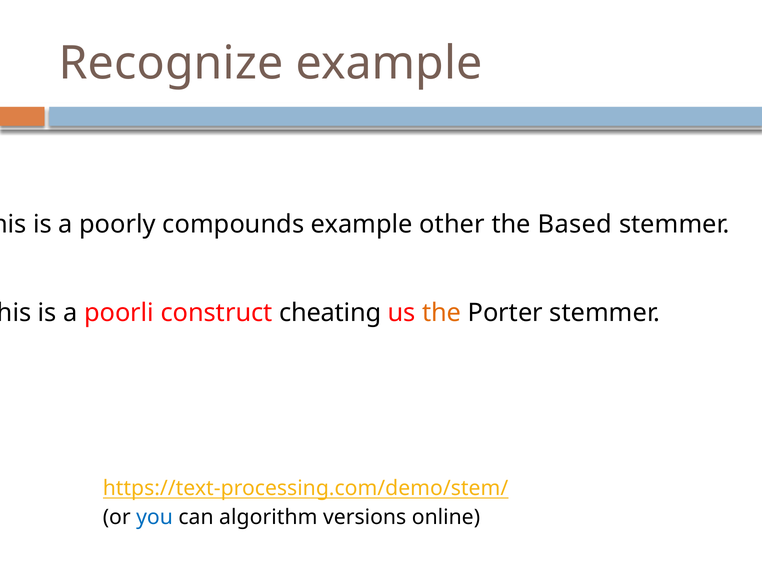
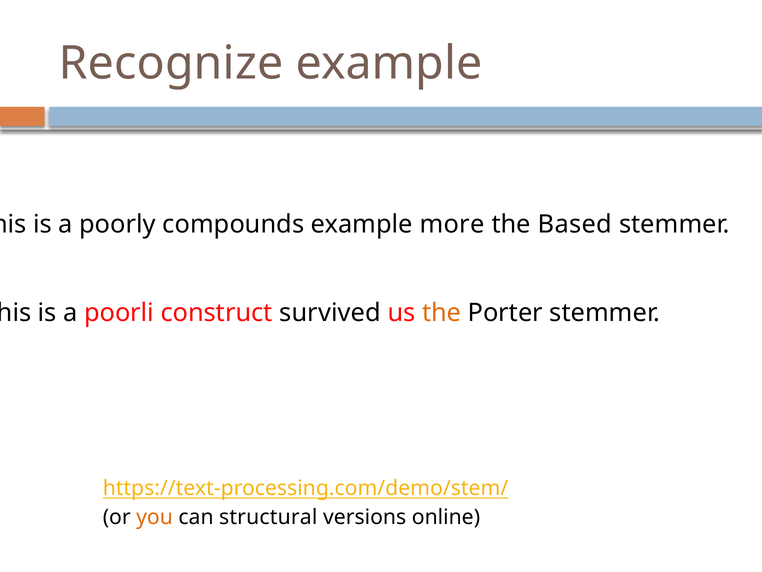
other: other -> more
cheating: cheating -> survived
you colour: blue -> orange
algorithm: algorithm -> structural
